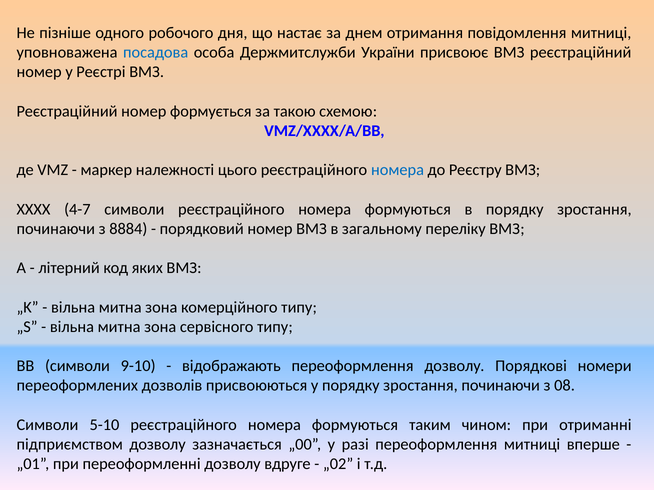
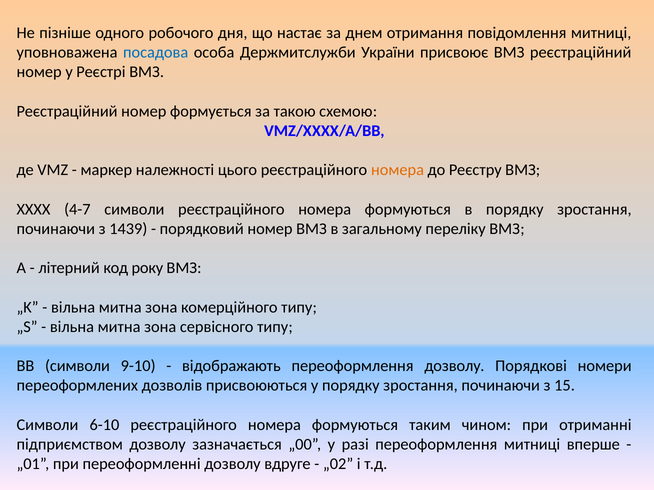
номера at (398, 170) colour: blue -> orange
8884: 8884 -> 1439
яких: яких -> року
08: 08 -> 15
5-10: 5-10 -> 6-10
